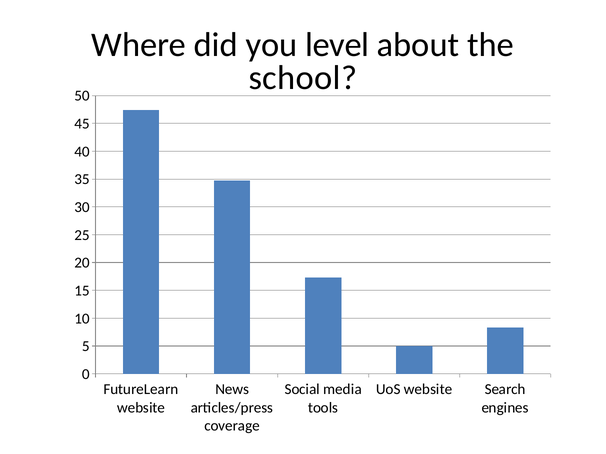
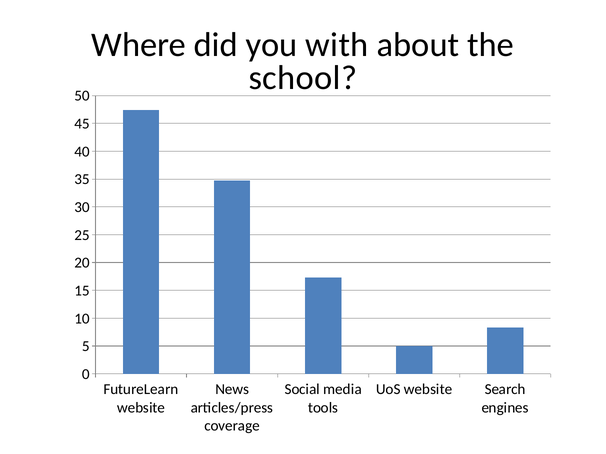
level: level -> with
